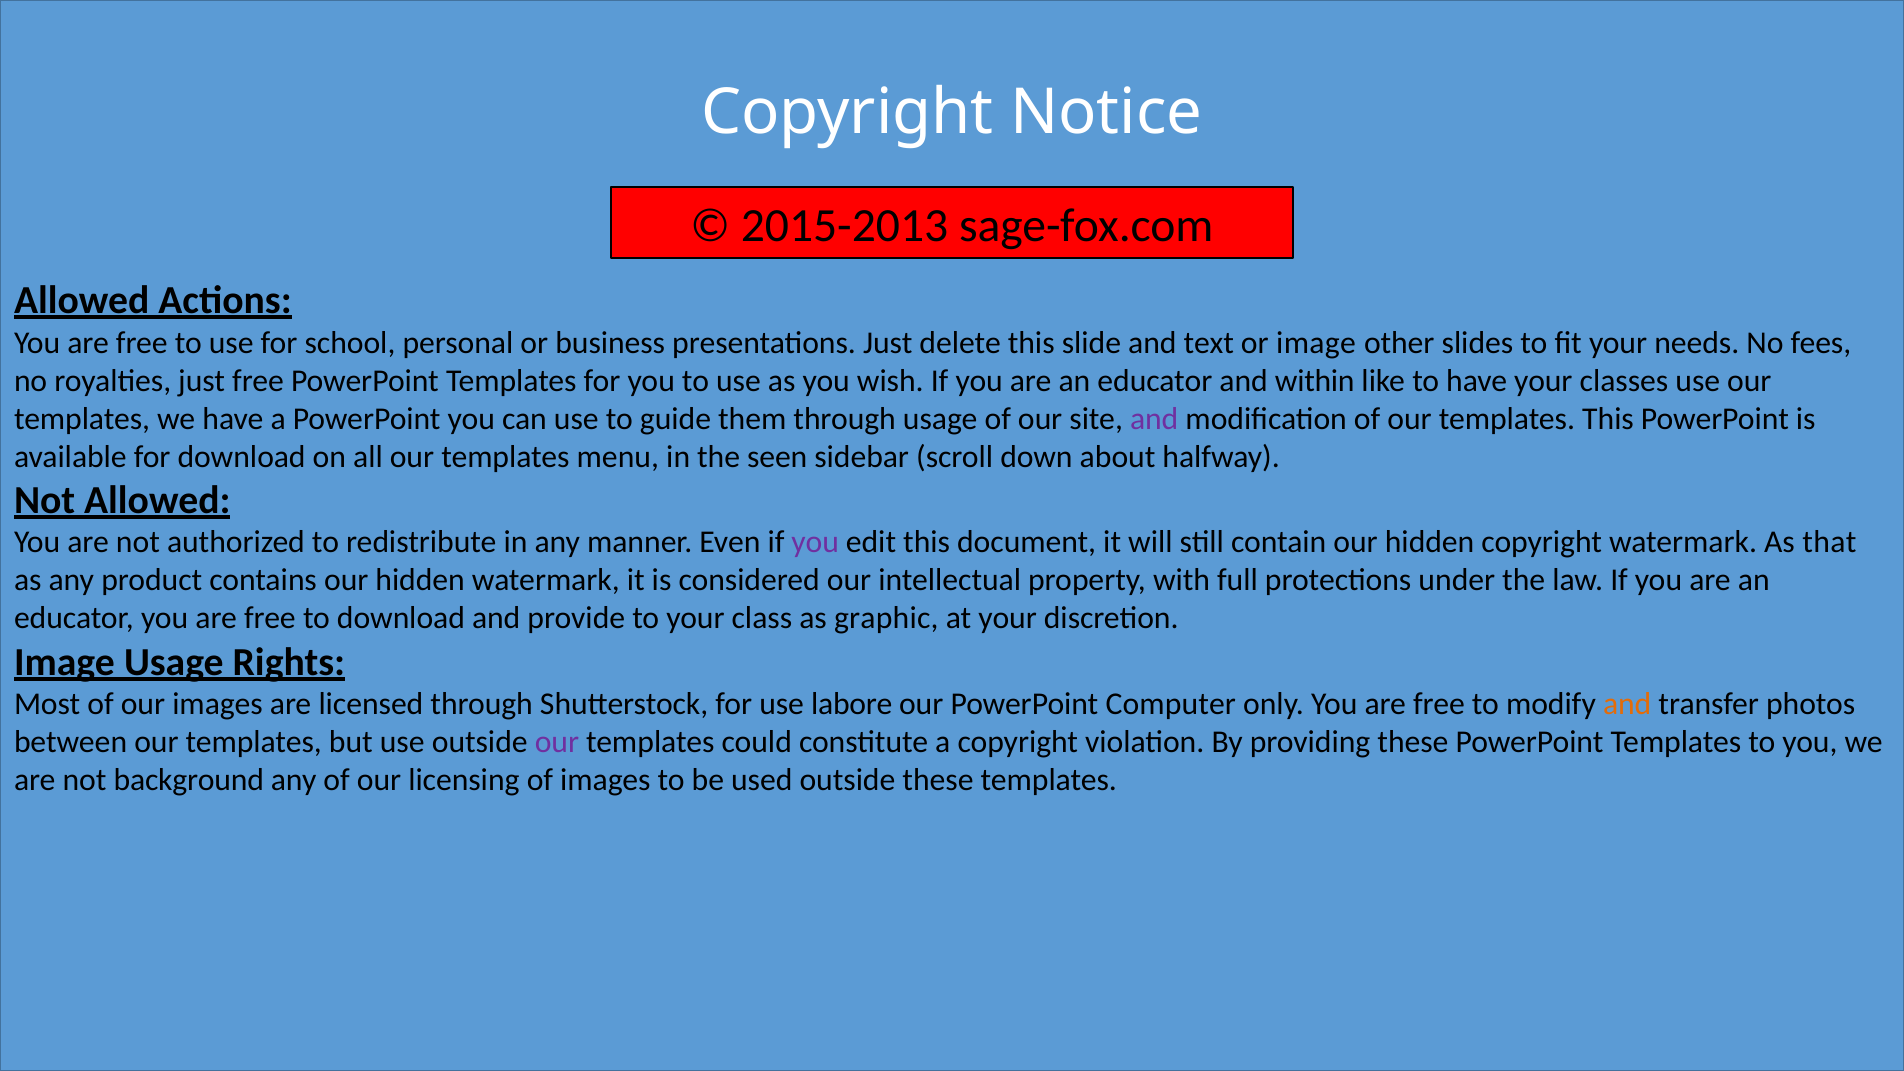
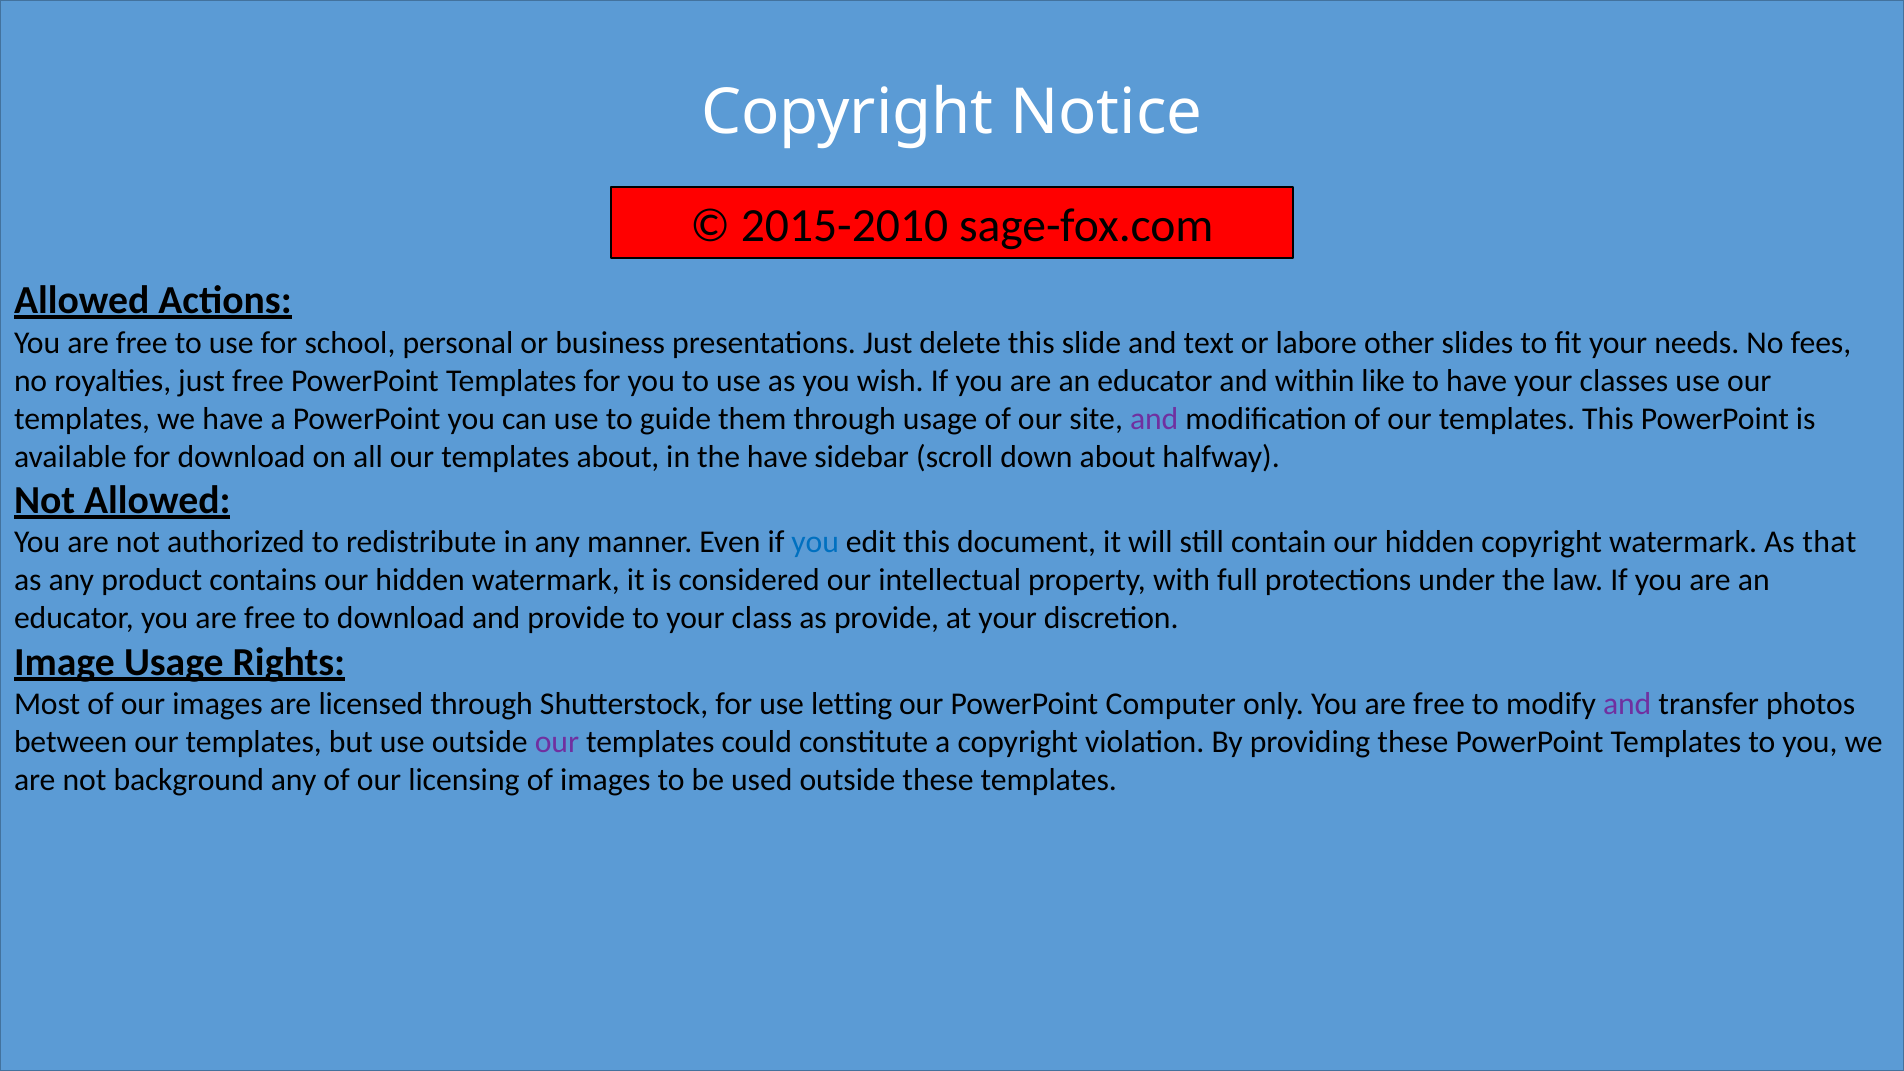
2015-2013: 2015-2013 -> 2015-2010
or image: image -> labore
templates menu: menu -> about
the seen: seen -> have
you at (815, 542) colour: purple -> blue
as graphic: graphic -> provide
labore: labore -> letting
and at (1627, 704) colour: orange -> purple
